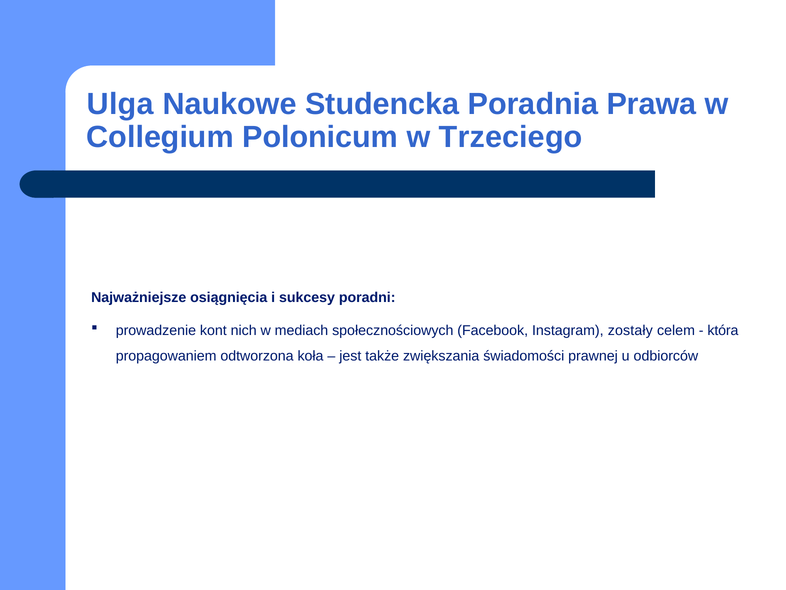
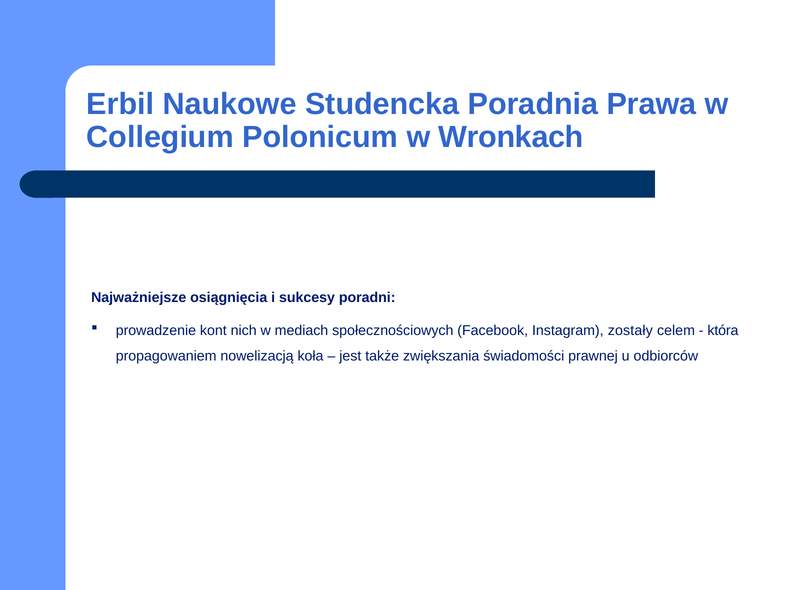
Ulga: Ulga -> Erbil
Trzeciego: Trzeciego -> Wronkach
odtworzona: odtworzona -> nowelizacją
